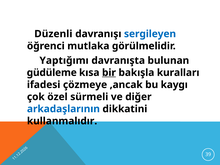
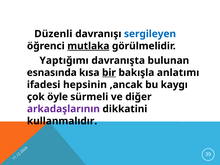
mutlaka underline: none -> present
güdüleme: güdüleme -> esnasında
kuralları: kuralları -> anlatımı
çözmeye: çözmeye -> hepsinin
özel: özel -> öyle
arkadaşlarının colour: blue -> purple
